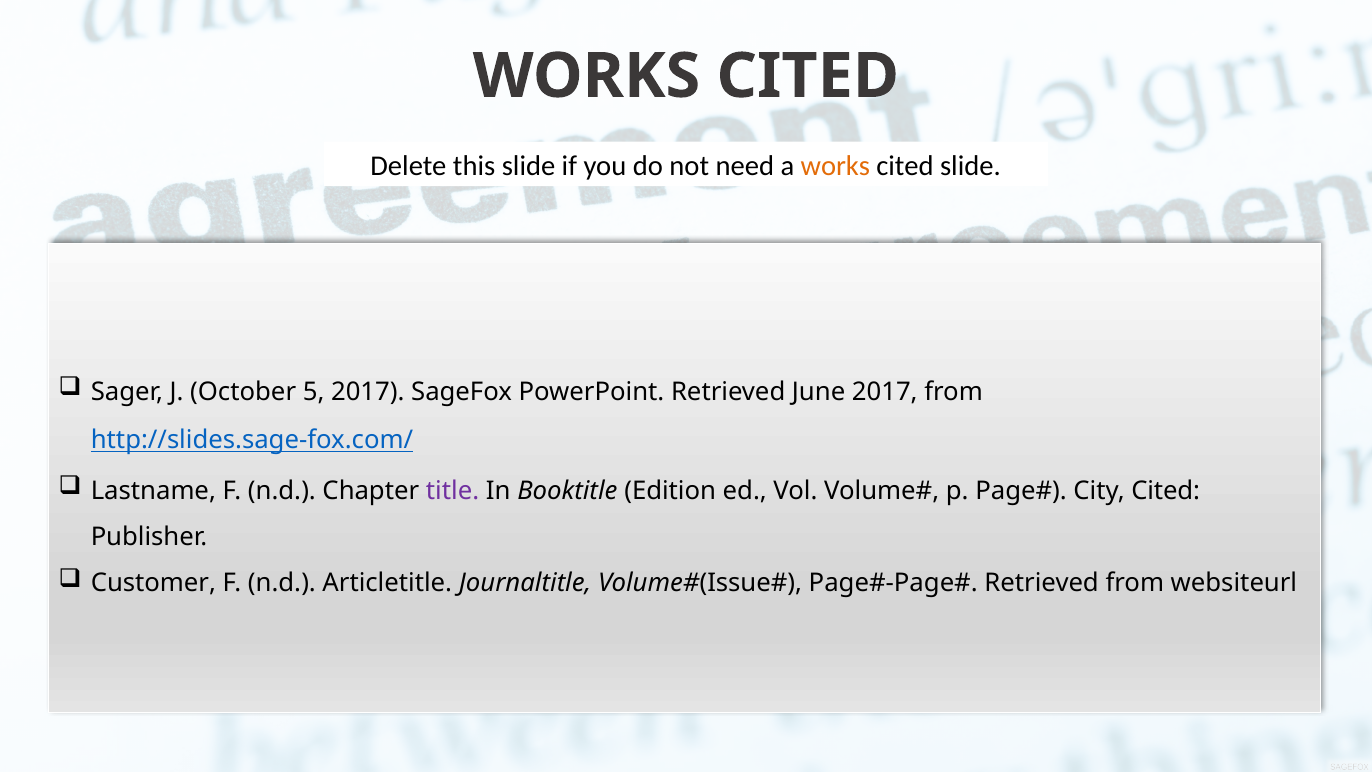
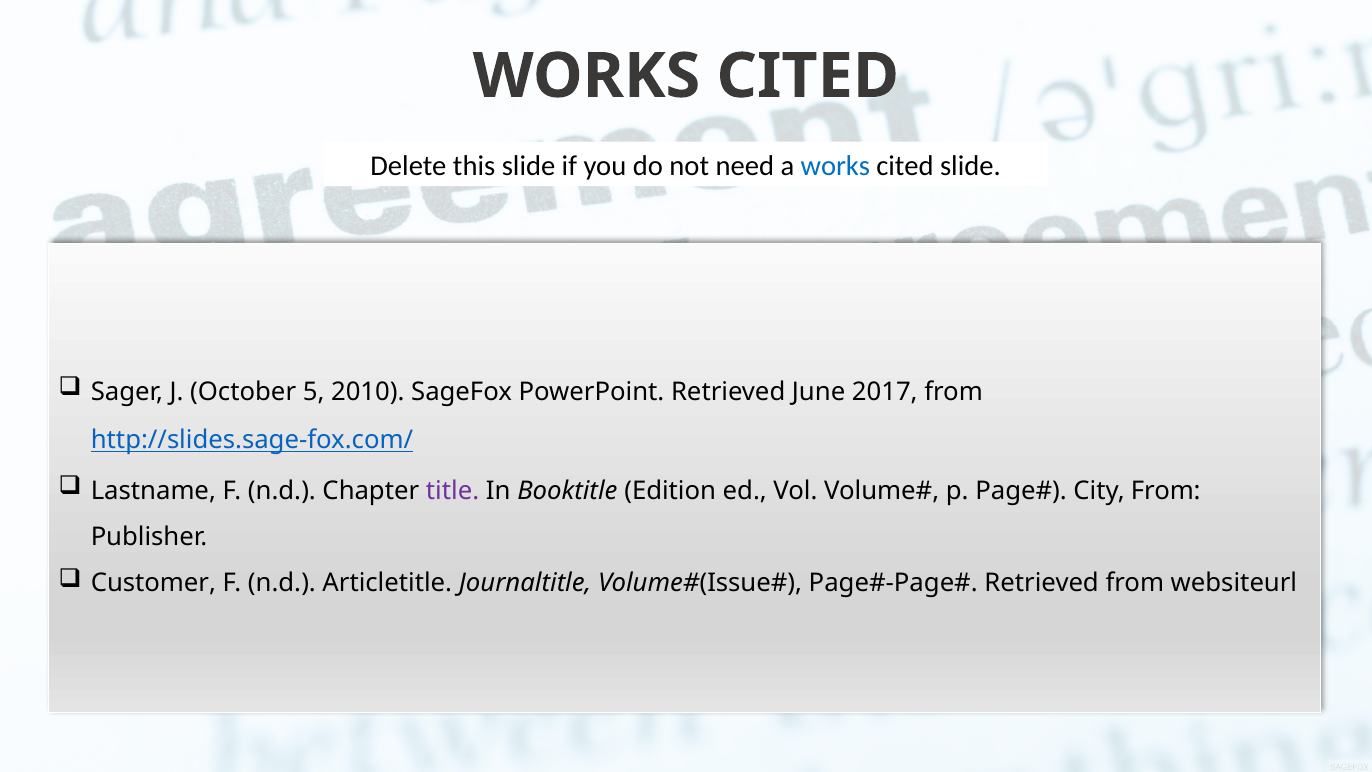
works at (835, 166) colour: orange -> blue
5 2017: 2017 -> 2010
City Cited: Cited -> From
